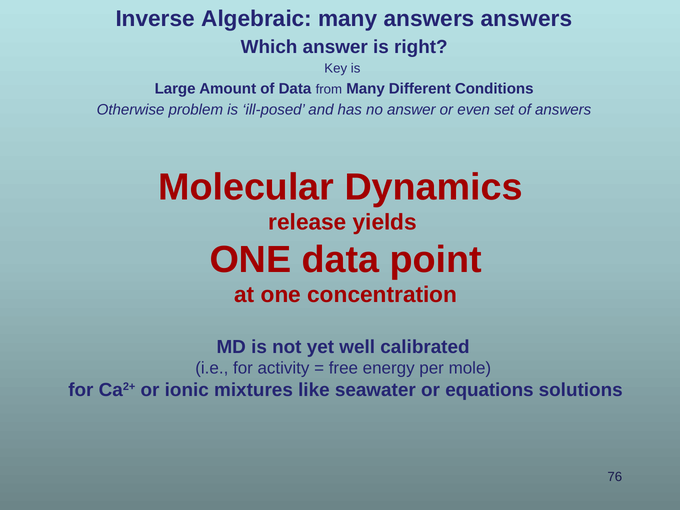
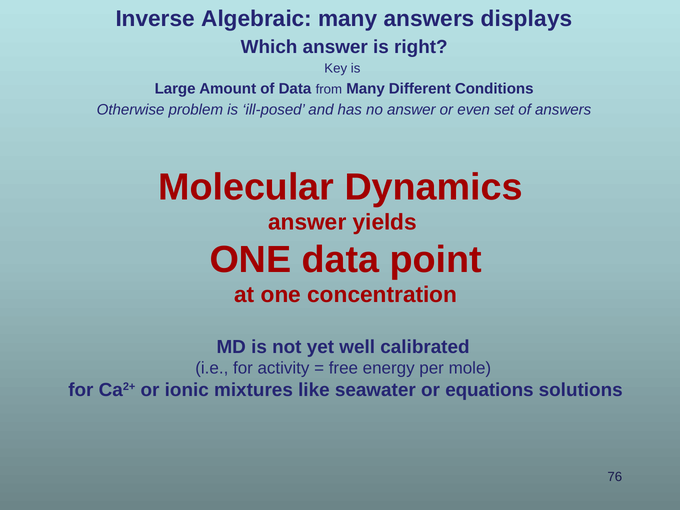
answers answers: answers -> displays
release at (307, 222): release -> answer
